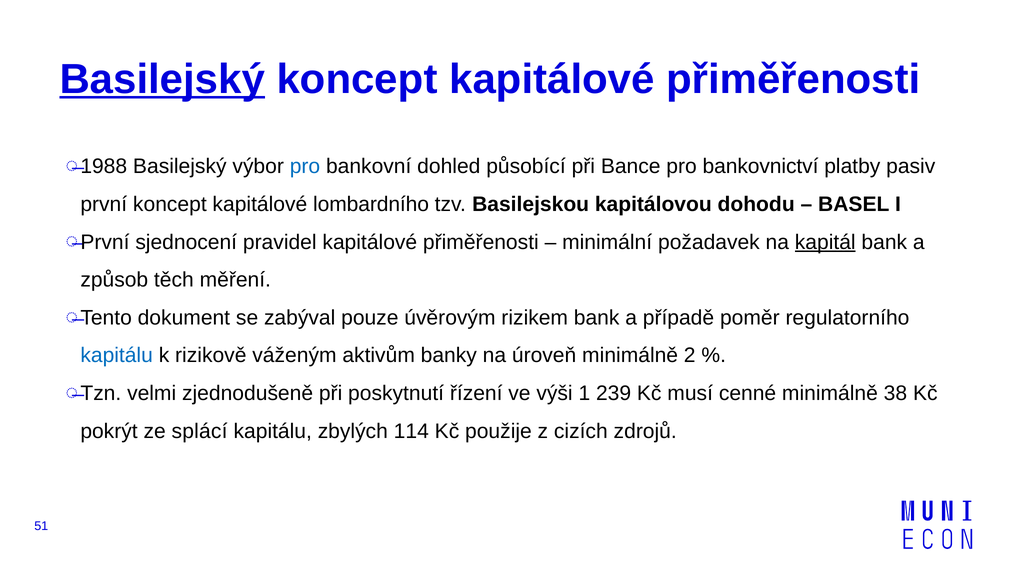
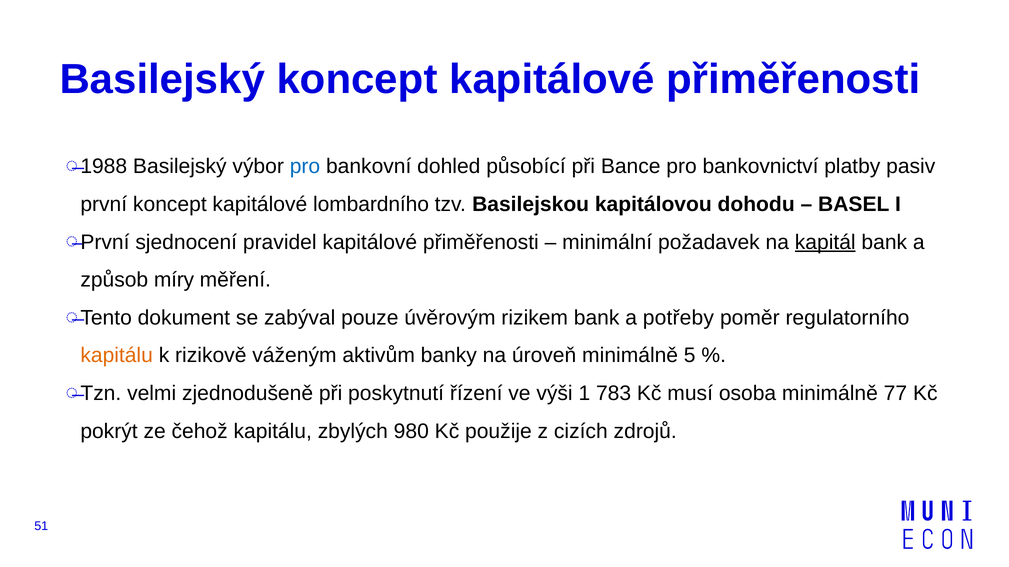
Basilejský at (162, 79) underline: present -> none
těch: těch -> míry
případě: případě -> potřeby
kapitálu at (117, 356) colour: blue -> orange
2: 2 -> 5
239: 239 -> 783
cenné: cenné -> osoba
38: 38 -> 77
splácí: splácí -> čehož
114: 114 -> 980
